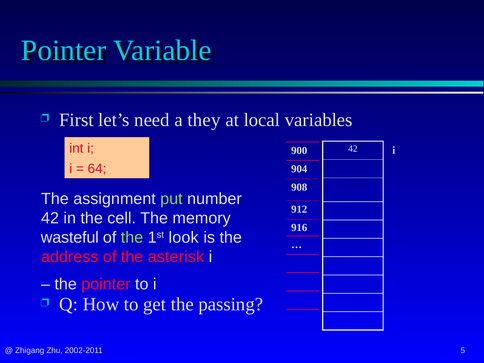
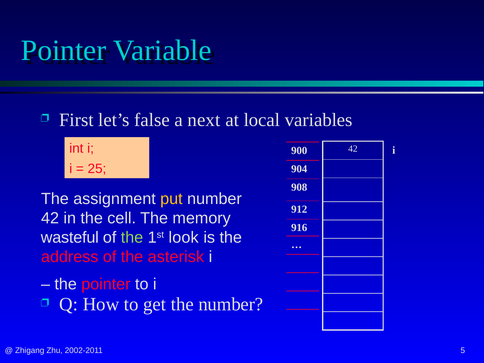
need: need -> false
they: they -> next
64: 64 -> 25
put colour: light green -> yellow
the passing: passing -> number
